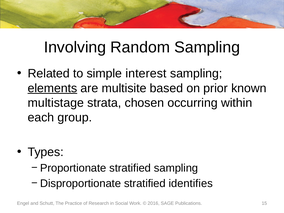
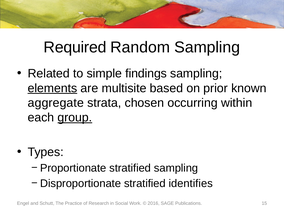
Involving: Involving -> Required
interest: interest -> findings
multistage: multistage -> aggregate
group underline: none -> present
